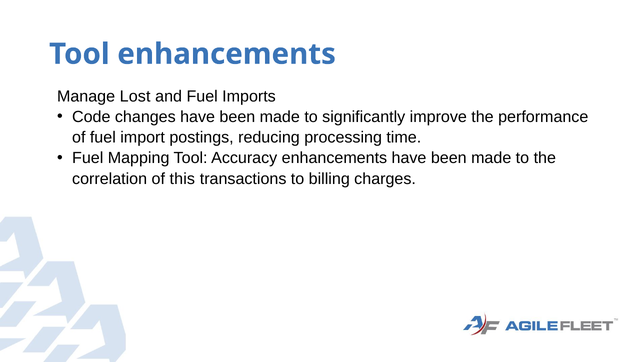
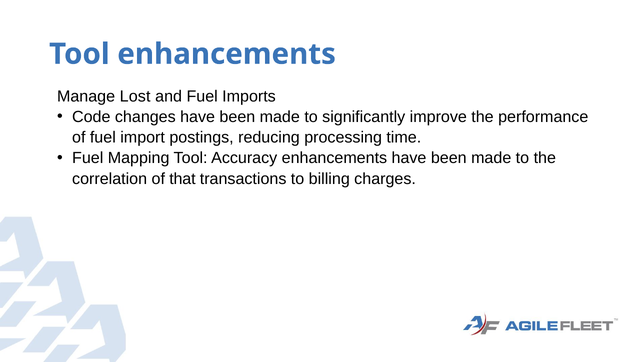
this: this -> that
